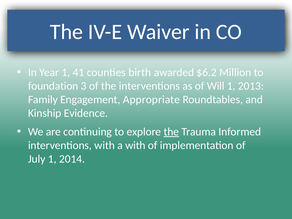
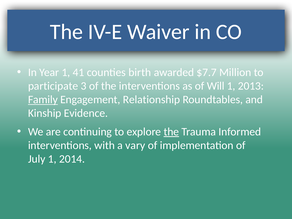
$6.2: $6.2 -> $7.7
foundation: foundation -> participate
Family underline: none -> present
Appropriate: Appropriate -> Relationship
a with: with -> vary
